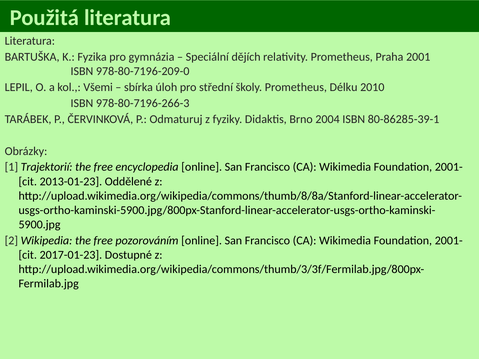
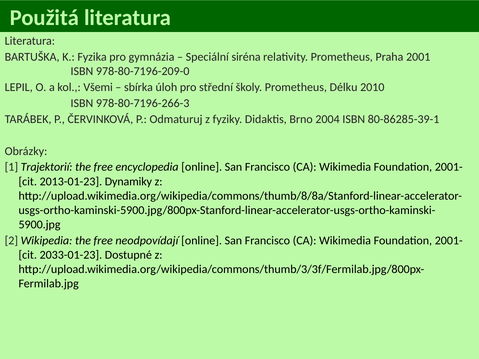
dějích: dějích -> siréna
Oddělené: Oddělené -> Dynamiky
pozorováním: pozorováním -> neodpovídají
2017-01-23: 2017-01-23 -> 2033-01-23
